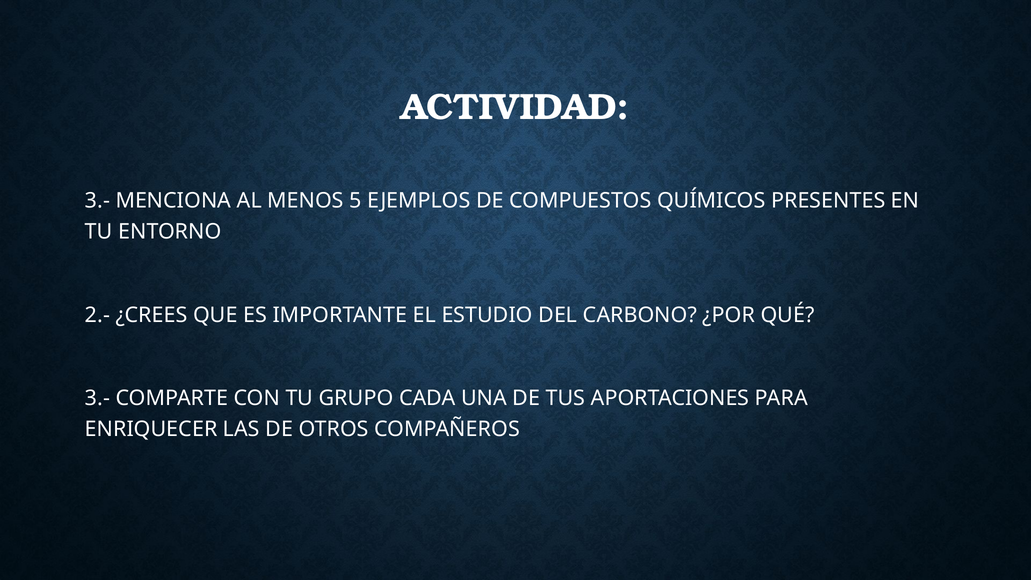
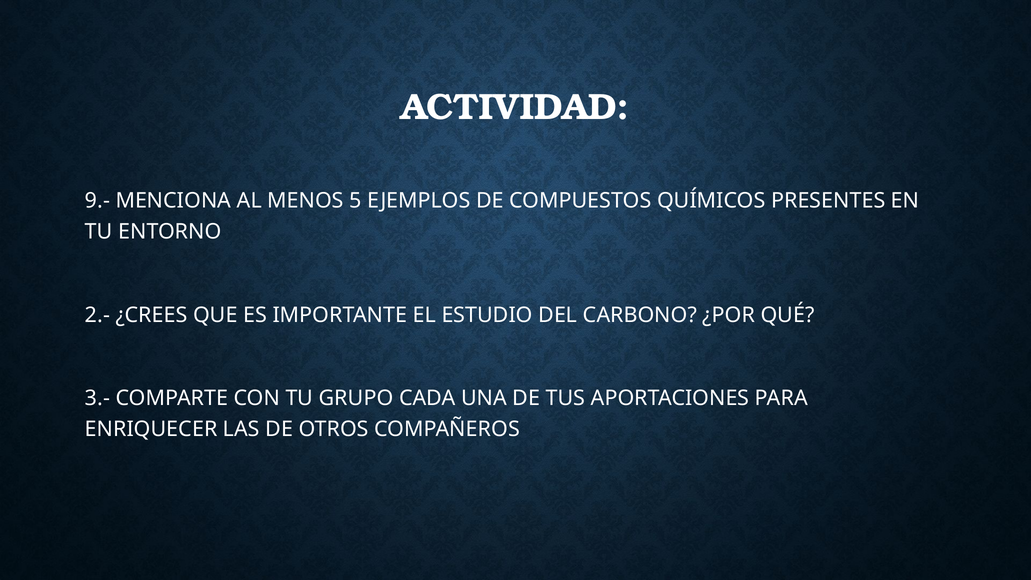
3.- at (97, 201): 3.- -> 9.-
